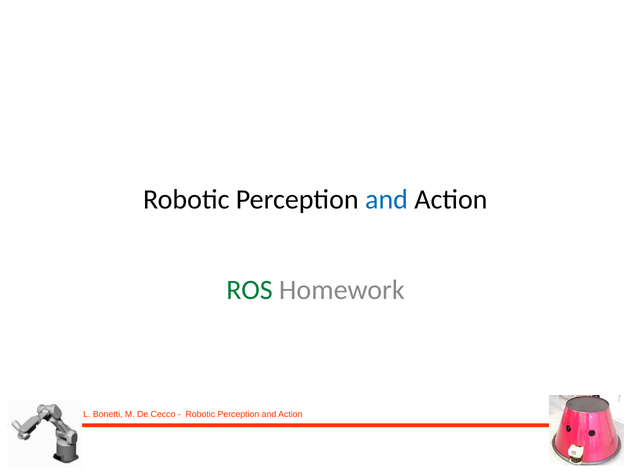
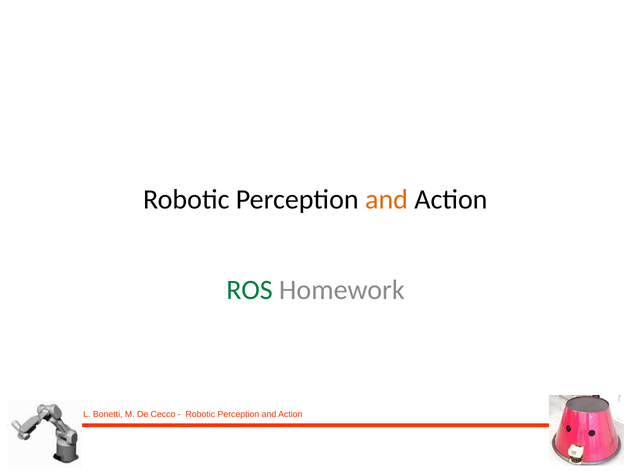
and at (387, 200) colour: blue -> orange
